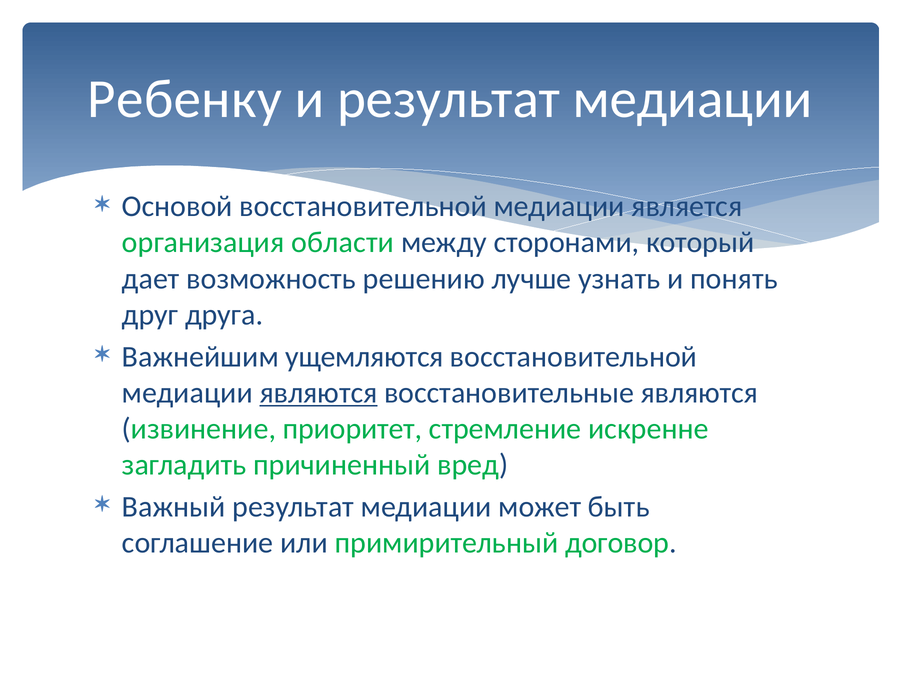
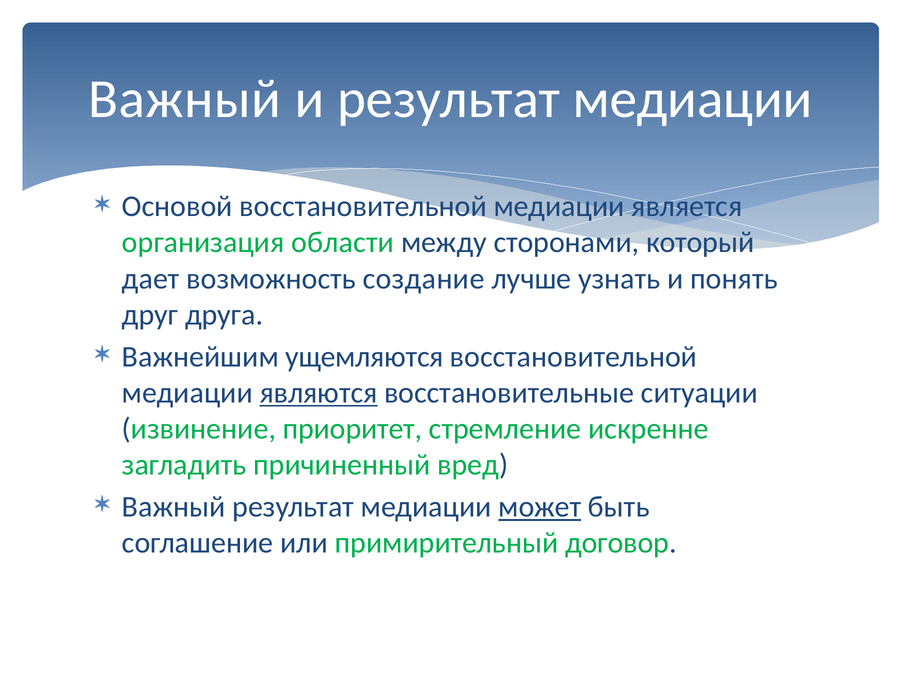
Ребенку at (185, 99): Ребенку -> Важный
решению: решению -> создание
восстановительные являются: являются -> ситуации
может underline: none -> present
